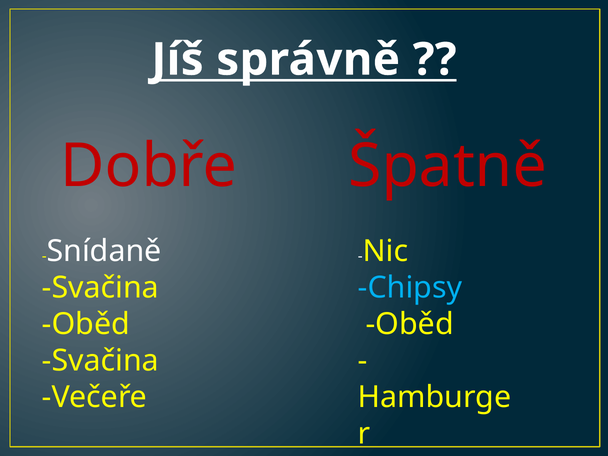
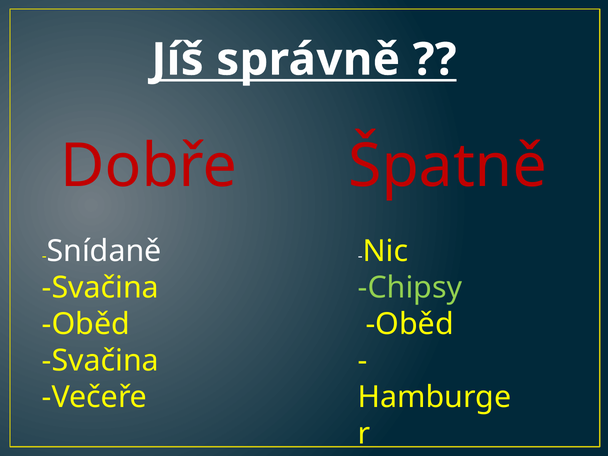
Chipsy colour: light blue -> light green
